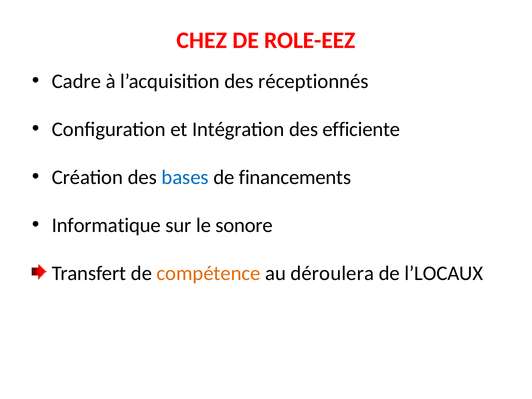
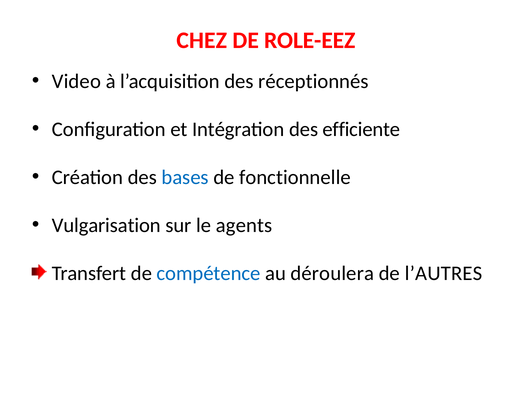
Cadre: Cadre -> Video
financements: financements -> fonctionnelle
Informatique: Informatique -> Vulgarisation
sonore: sonore -> agents
compétence colour: orange -> blue
l’LOCAUX: l’LOCAUX -> l’AUTRES
